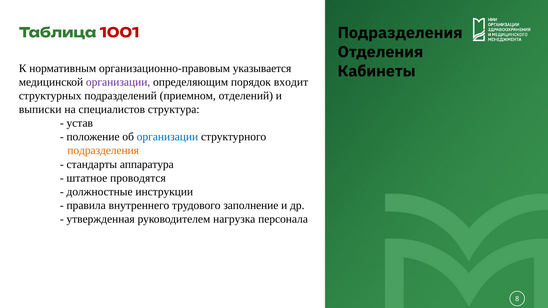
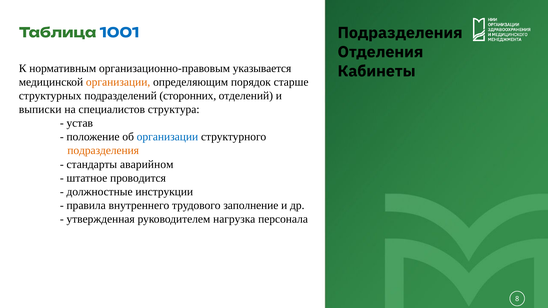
1001 colour: red -> blue
организации at (118, 82) colour: purple -> orange
входит: входит -> старше
приемном: приемном -> сторонних
аппаратура: аппаратура -> аварийном
проводятся: проводятся -> проводится
